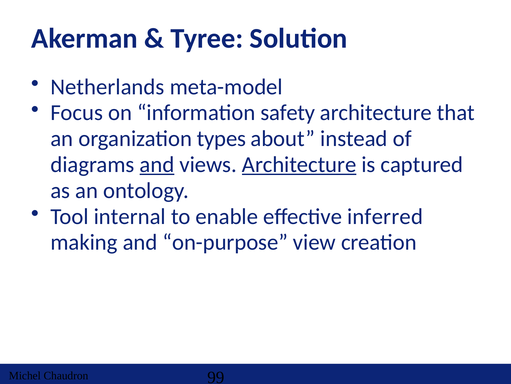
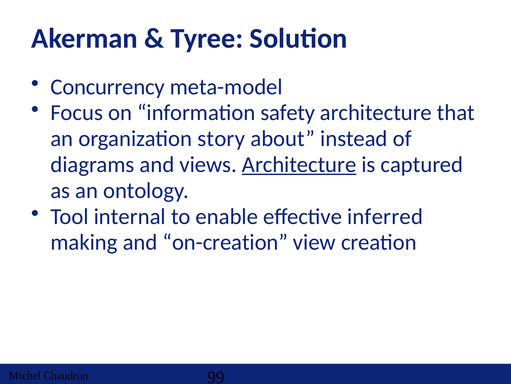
Netherlands: Netherlands -> Concurrency
types: types -> story
and at (157, 164) underline: present -> none
on-purpose: on-purpose -> on-creation
